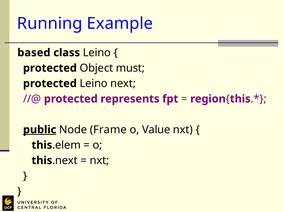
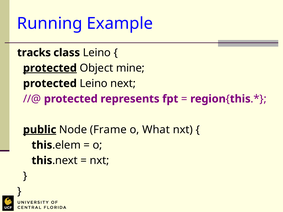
based: based -> tracks
protected at (50, 68) underline: none -> present
must: must -> mine
Value: Value -> What
